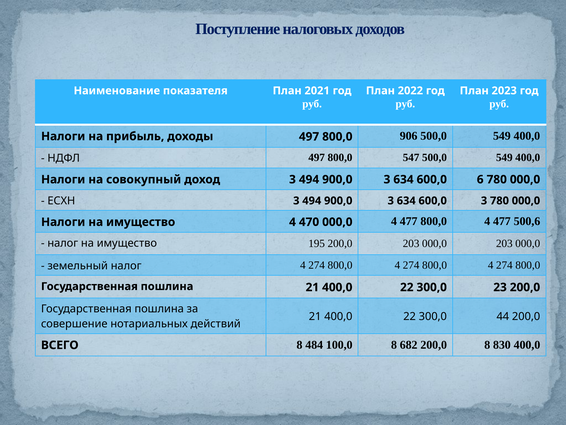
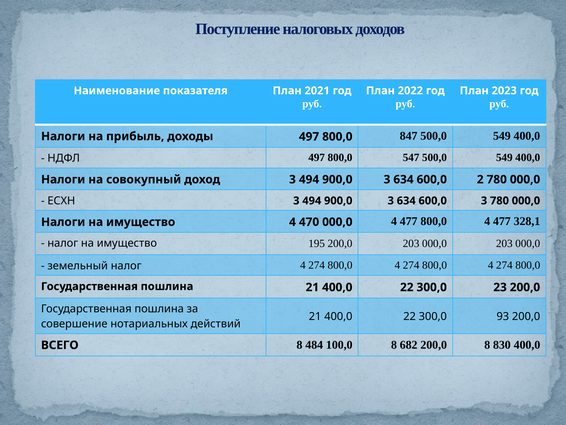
906: 906 -> 847
6: 6 -> 2
500,6: 500,6 -> 328,1
44: 44 -> 93
